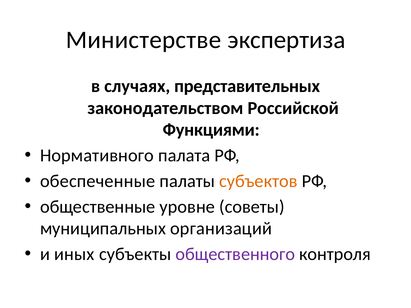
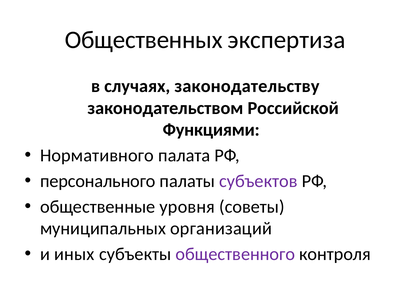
Министерстве: Министерстве -> Общественных
представительных: представительных -> законодательству
обеспеченные: обеспеченные -> персонального
субъектов colour: orange -> purple
уровне: уровне -> уровня
